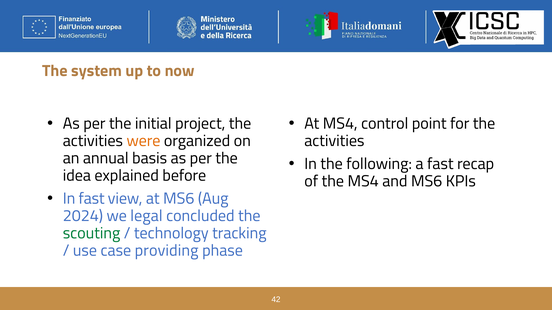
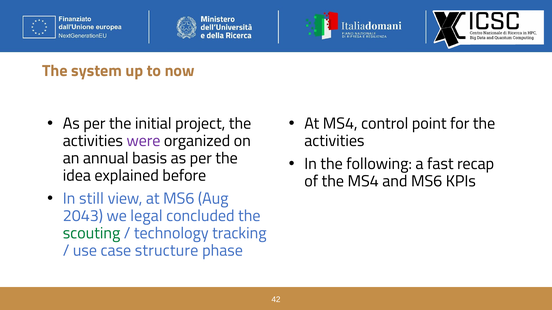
were colour: orange -> purple
In fast: fast -> still
2024: 2024 -> 2043
providing: providing -> structure
